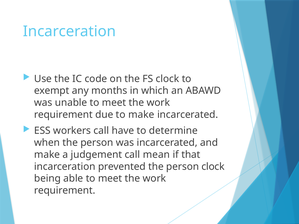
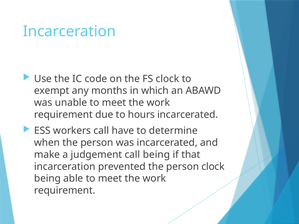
to make: make -> hours
call mean: mean -> being
